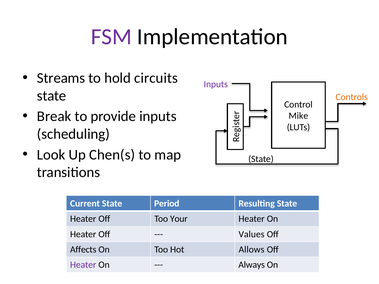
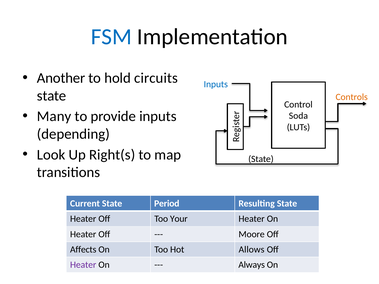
FSM colour: purple -> blue
Streams: Streams -> Another
Inputs at (216, 84) colour: purple -> blue
Break: Break -> Many
Mike: Mike -> Soda
scheduling: scheduling -> depending
Chen(s: Chen(s -> Right(s
Values: Values -> Moore
